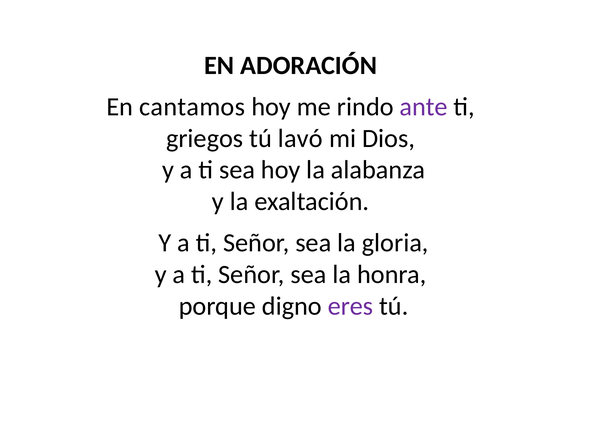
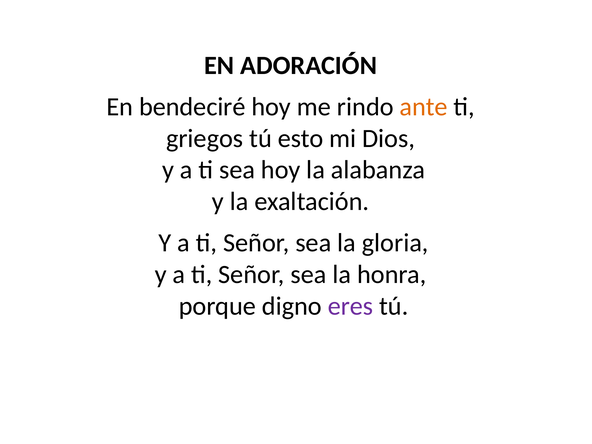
cantamos: cantamos -> bendeciré
ante colour: purple -> orange
lavó: lavó -> esto
